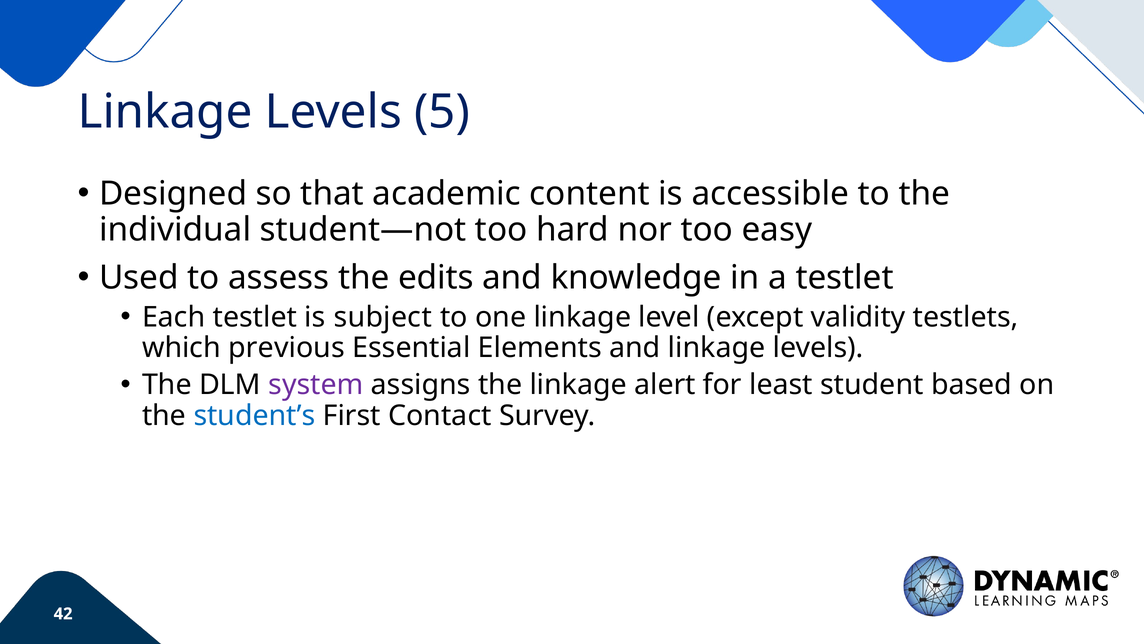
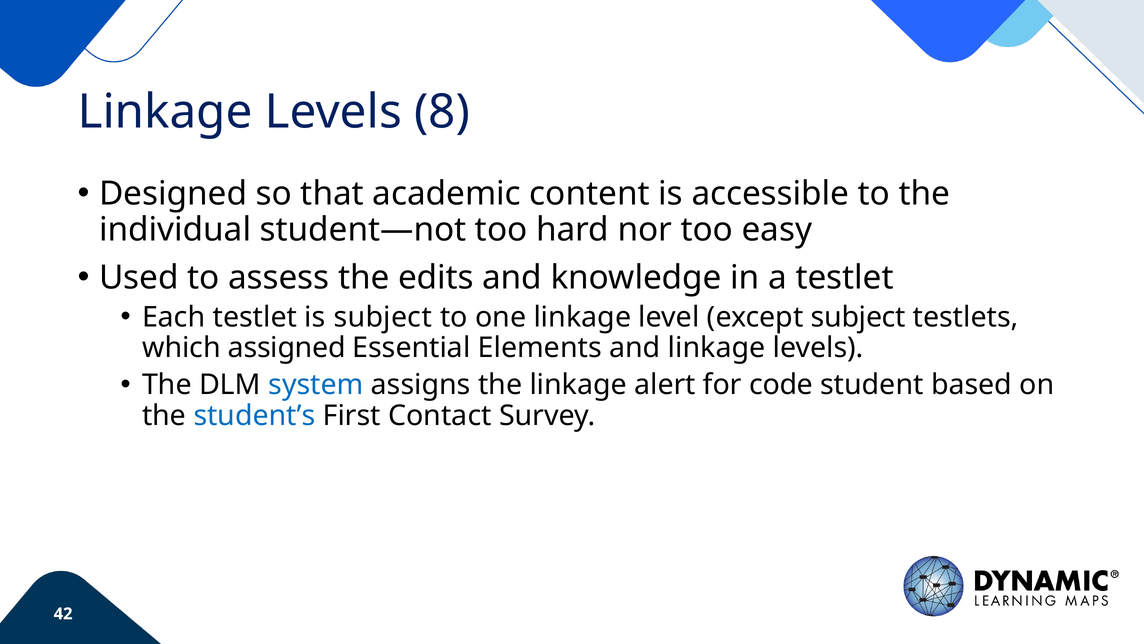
5: 5 -> 8
except validity: validity -> subject
previous: previous -> assigned
system colour: purple -> blue
least: least -> code
